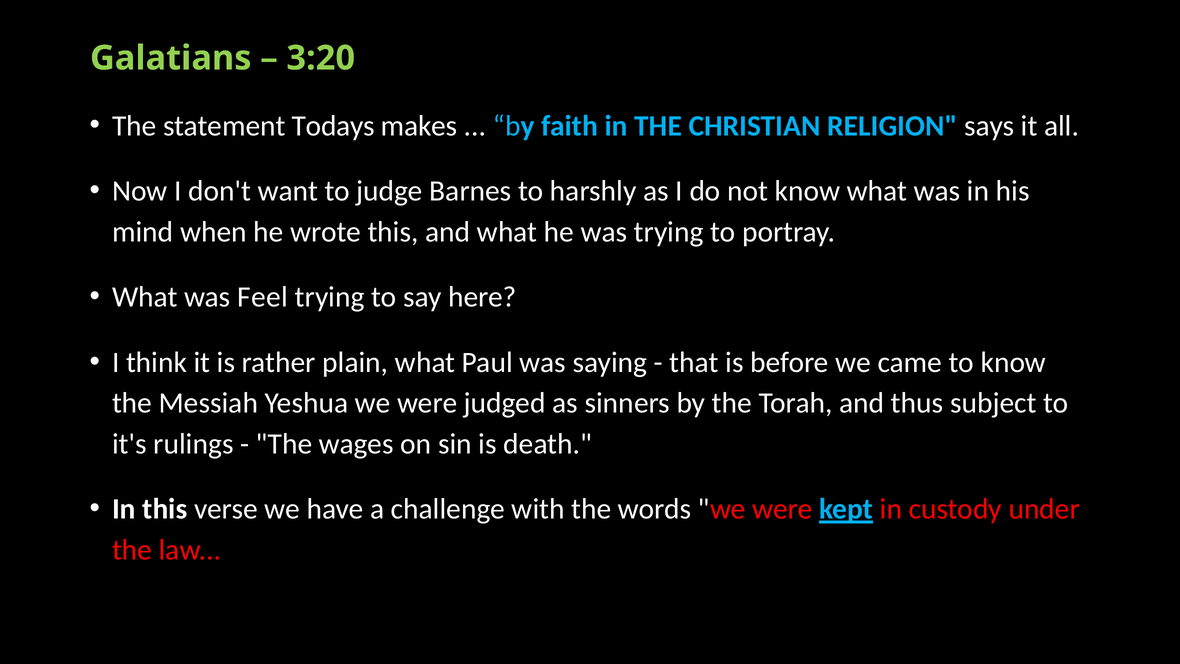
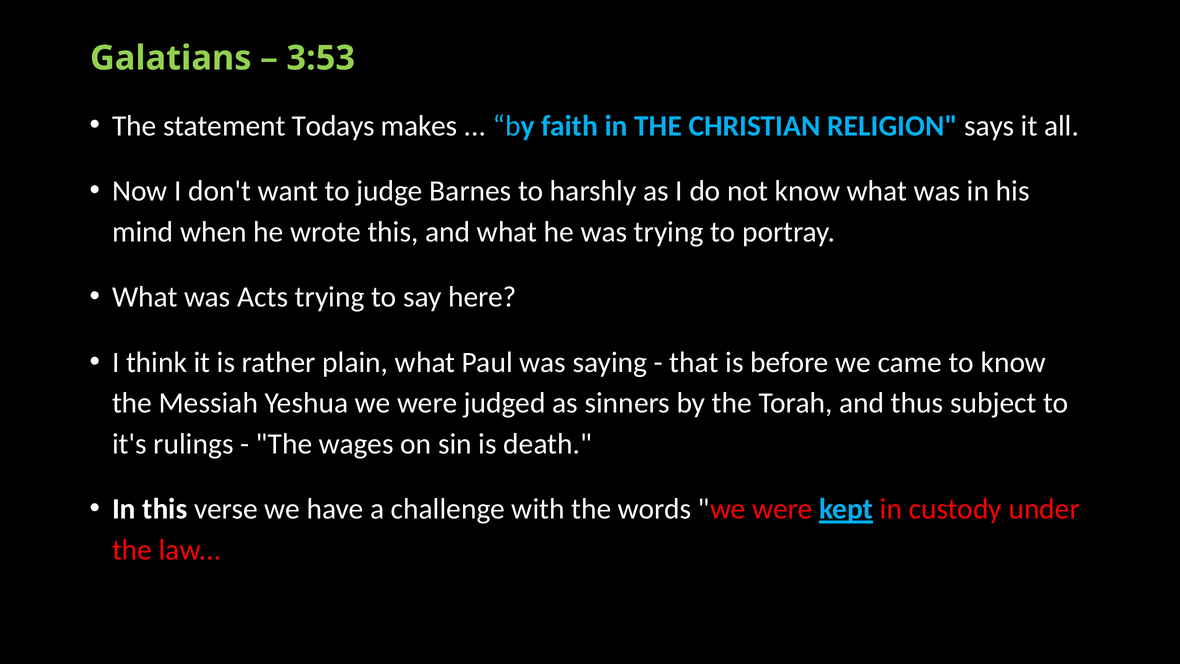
3:20: 3:20 -> 3:53
Feel: Feel -> Acts
